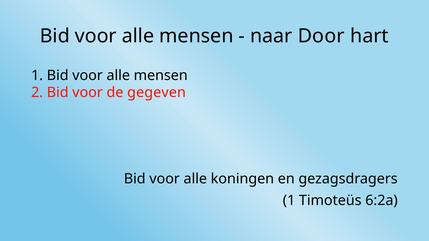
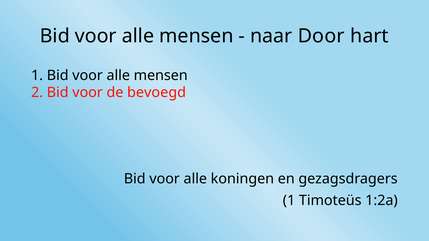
gegeven: gegeven -> bevoegd
6:2a: 6:2a -> 1:2a
